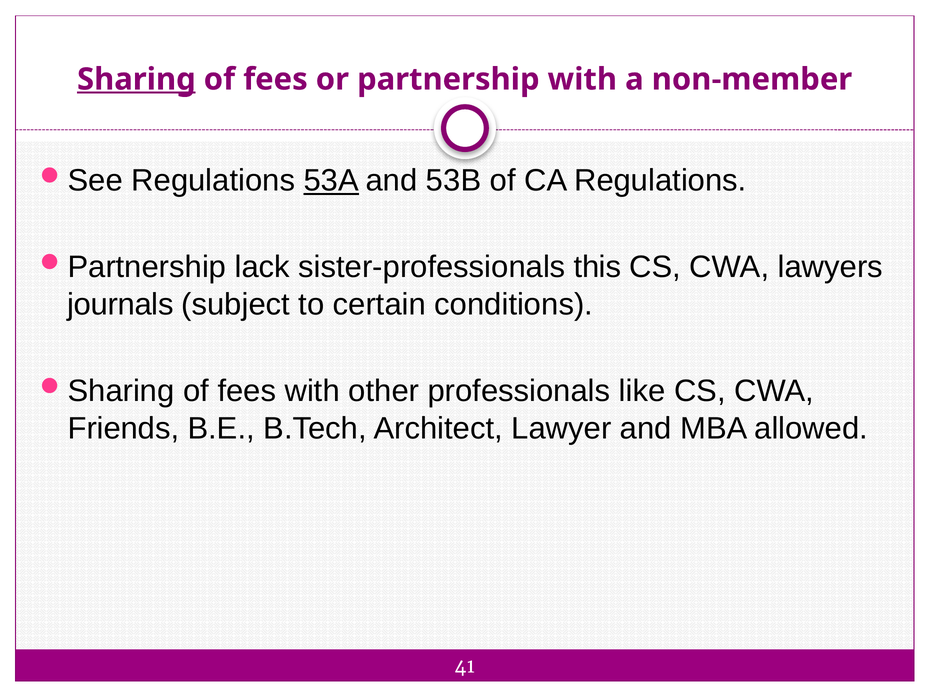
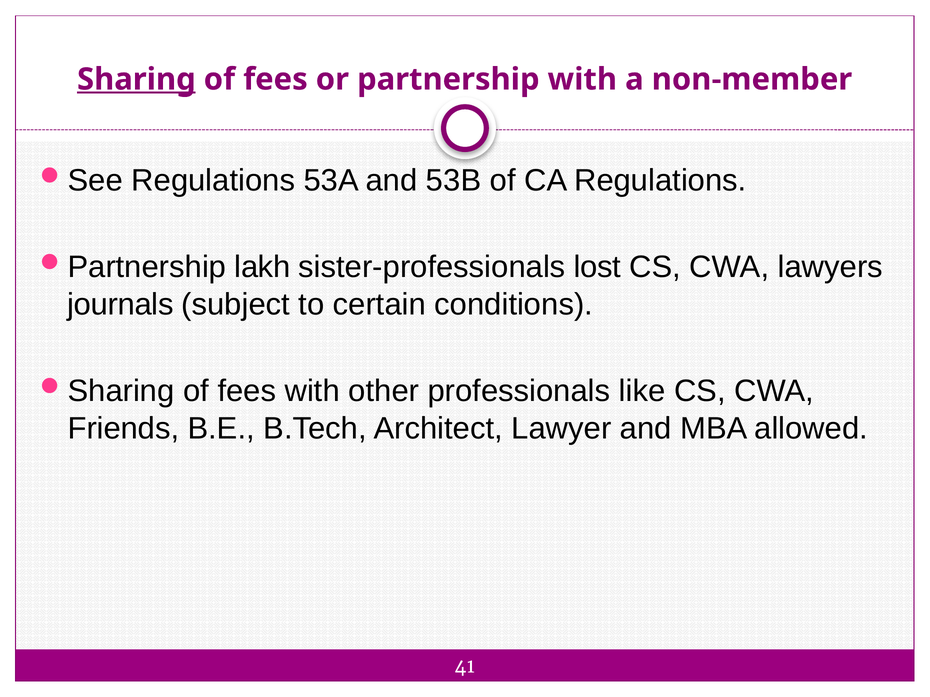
53A underline: present -> none
lack: lack -> lakh
this: this -> lost
